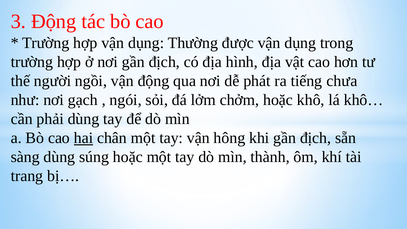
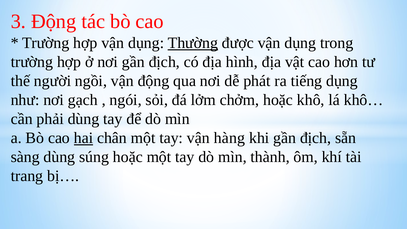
Thường underline: none -> present
tiếng chưa: chưa -> dụng
hông: hông -> hàng
